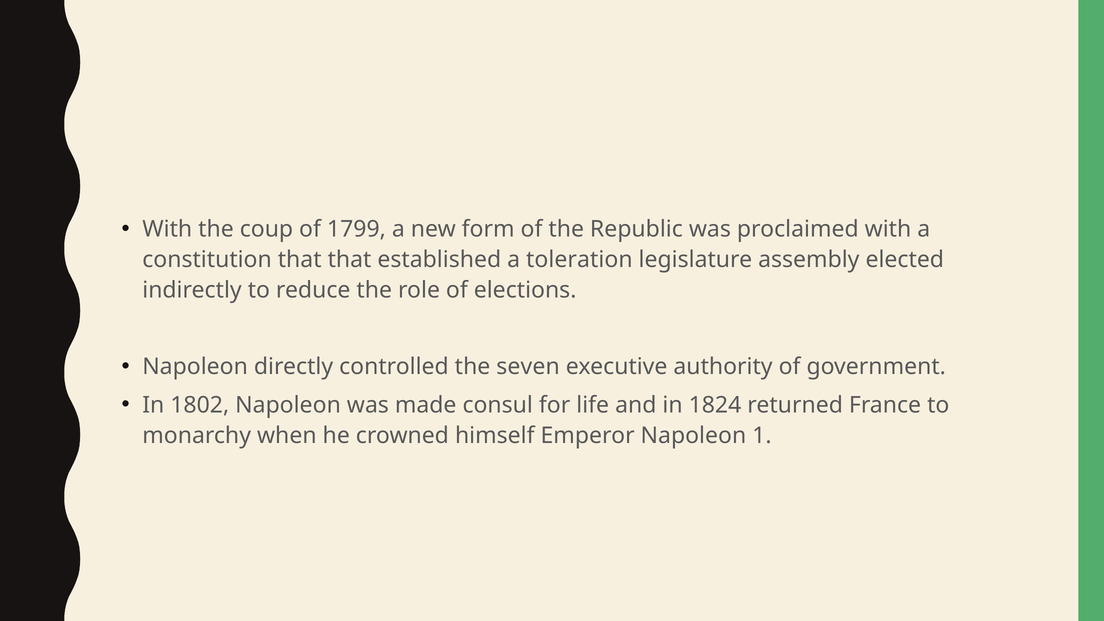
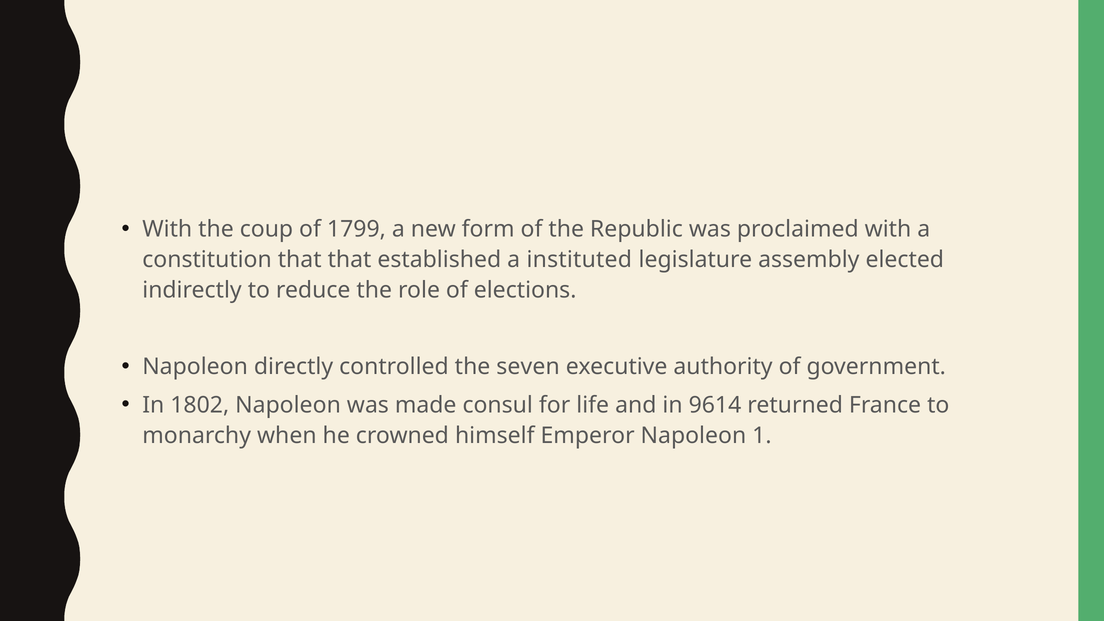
toleration: toleration -> instituted
1824: 1824 -> 9614
